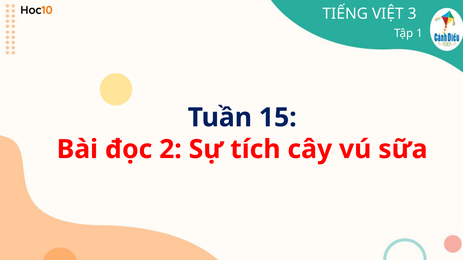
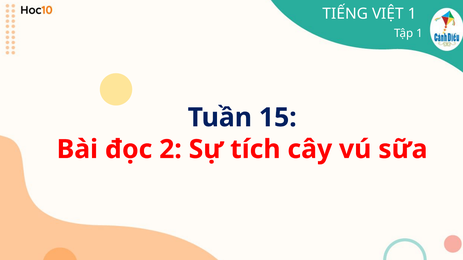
VIỆT 3: 3 -> 1
